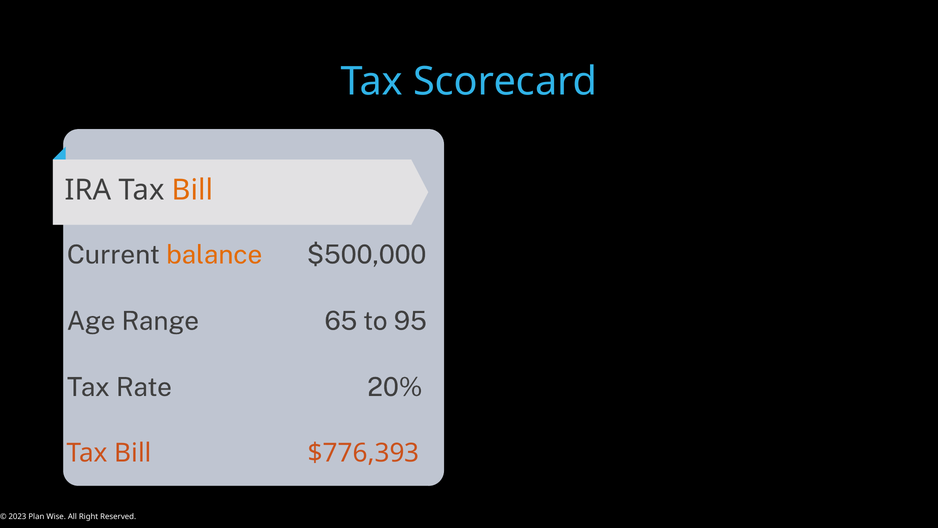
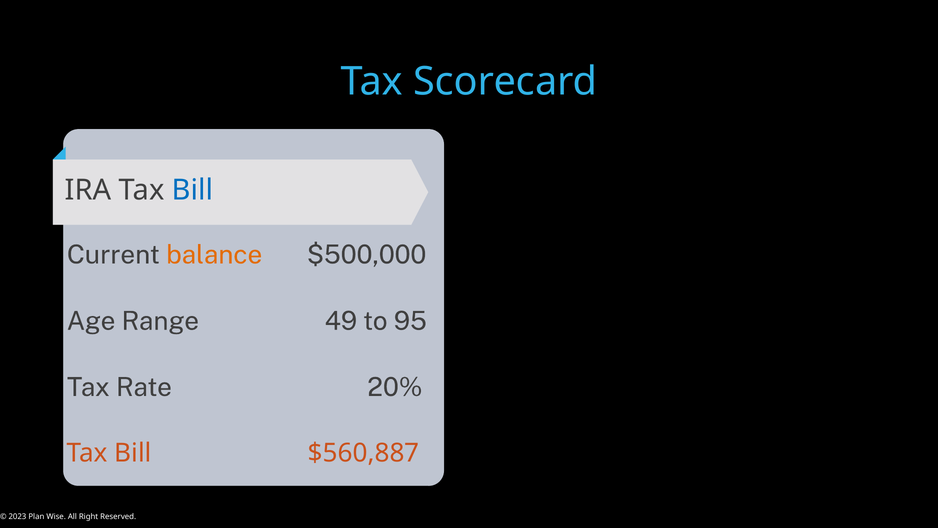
Bill at (193, 190) colour: orange -> blue
65: 65 -> 49
$776,393: $776,393 -> $560,887
